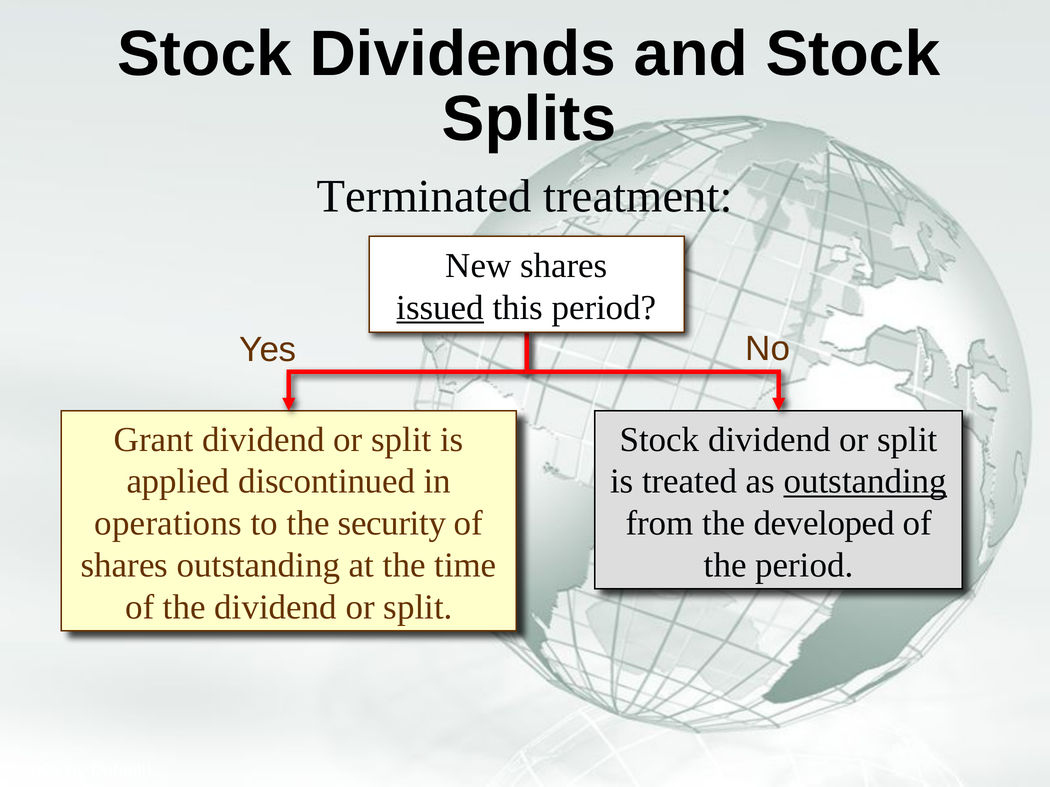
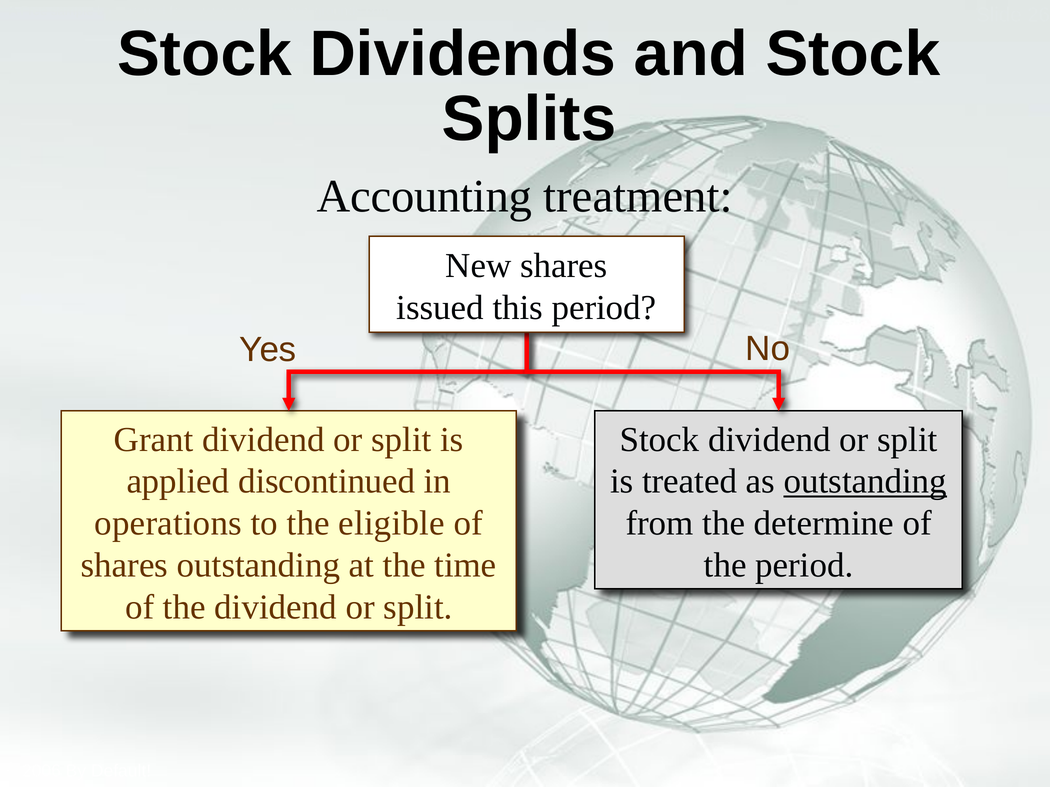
Terminated: Terminated -> Accounting
issued underline: present -> none
security: security -> eligible
developed: developed -> determine
